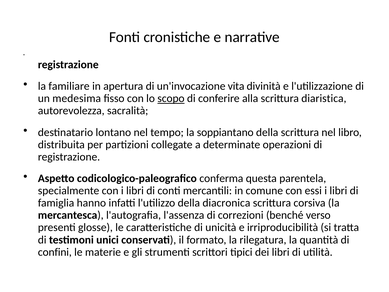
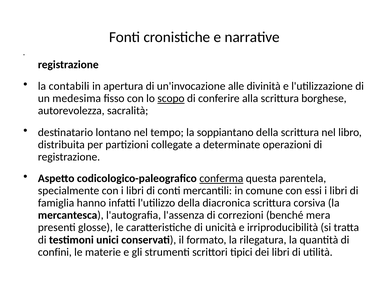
familiare: familiare -> contabili
vita: vita -> alle
diaristica: diaristica -> borghese
conferma underline: none -> present
verso: verso -> mera
